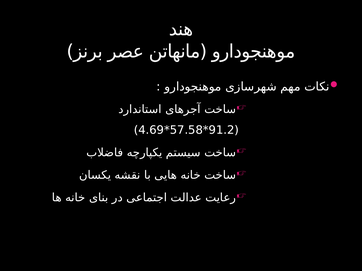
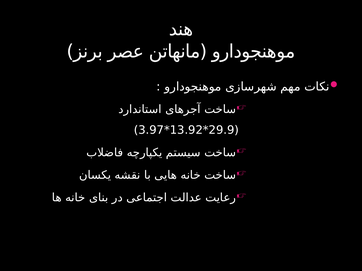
4.69: 4.69 -> 3.97
57.58: 57.58 -> 13.92
91.2: 91.2 -> 29.9
